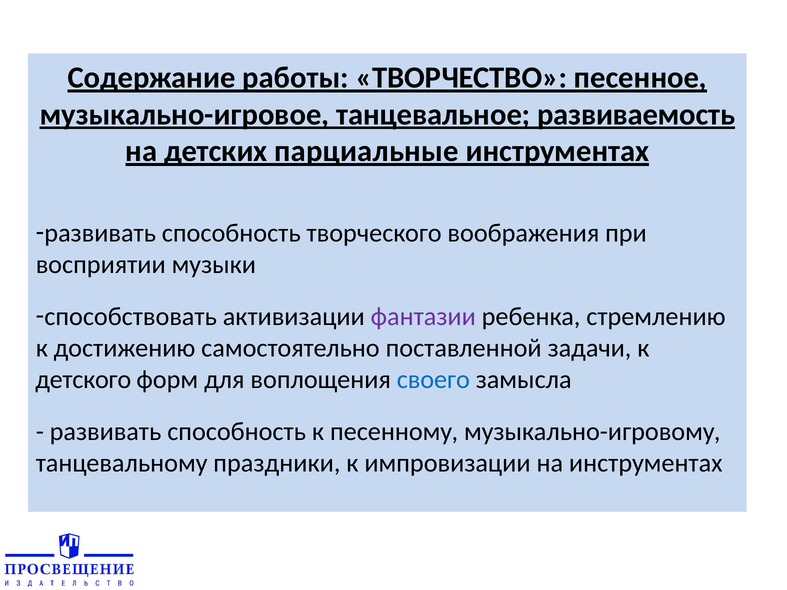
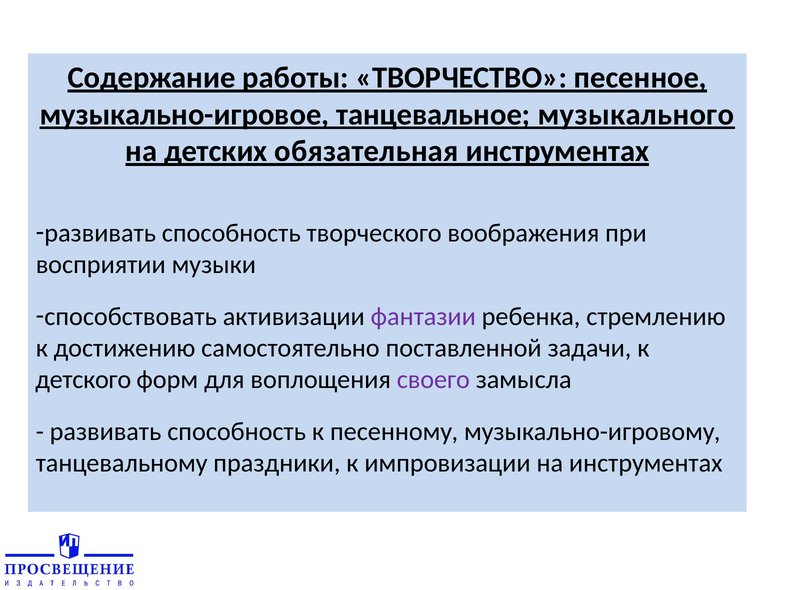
развиваемость: развиваемость -> музыкального
парциальные: парциальные -> обязательная
своего colour: blue -> purple
